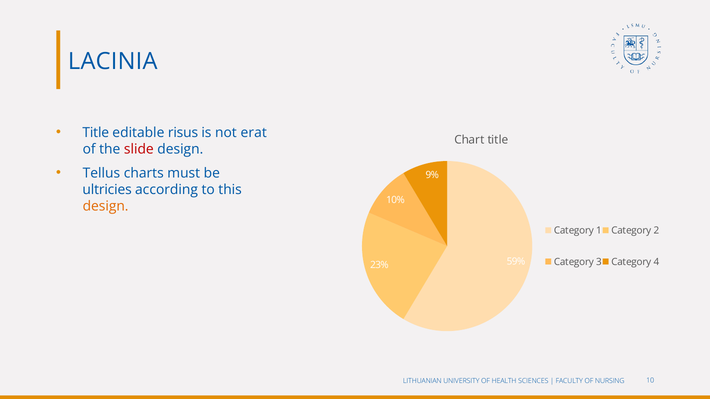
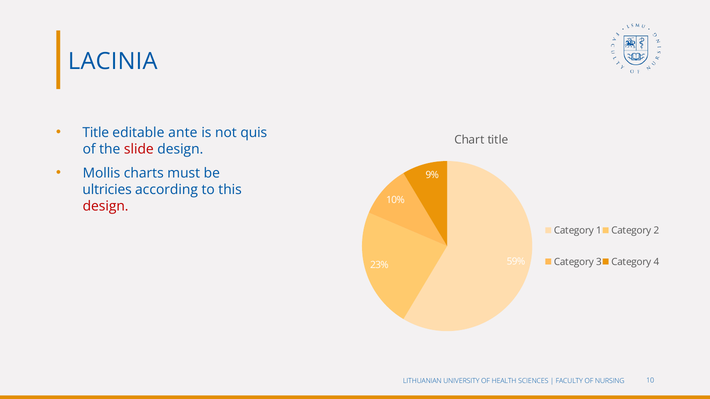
risus: risus -> ante
erat: erat -> quis
Tellus: Tellus -> Mollis
design at (106, 206) colour: orange -> red
